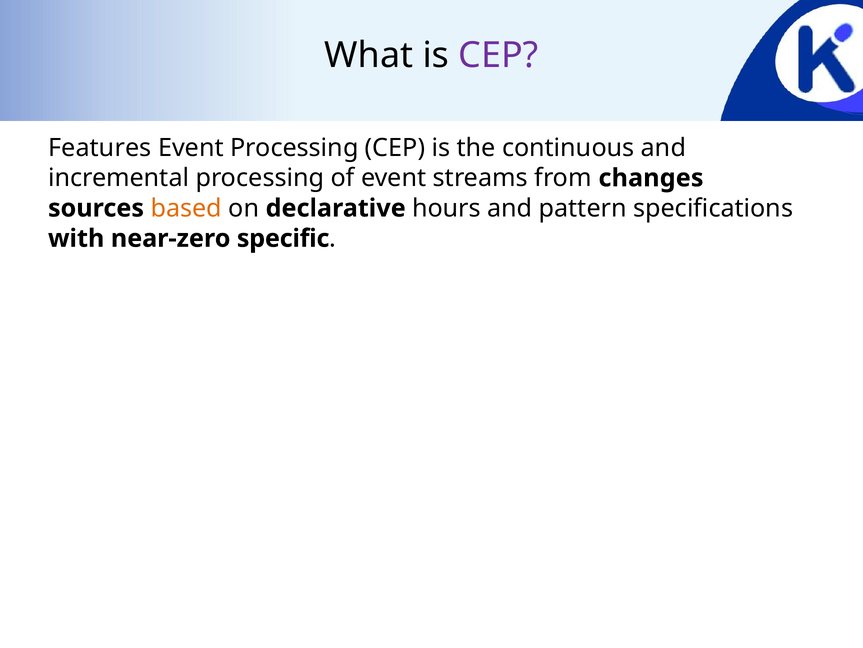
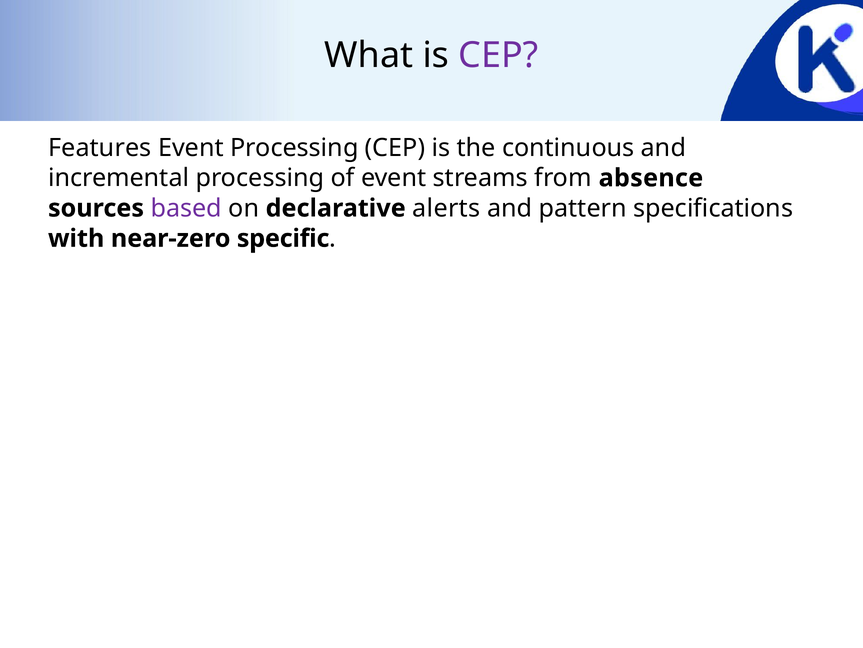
changes: changes -> absence
based colour: orange -> purple
hours: hours -> alerts
